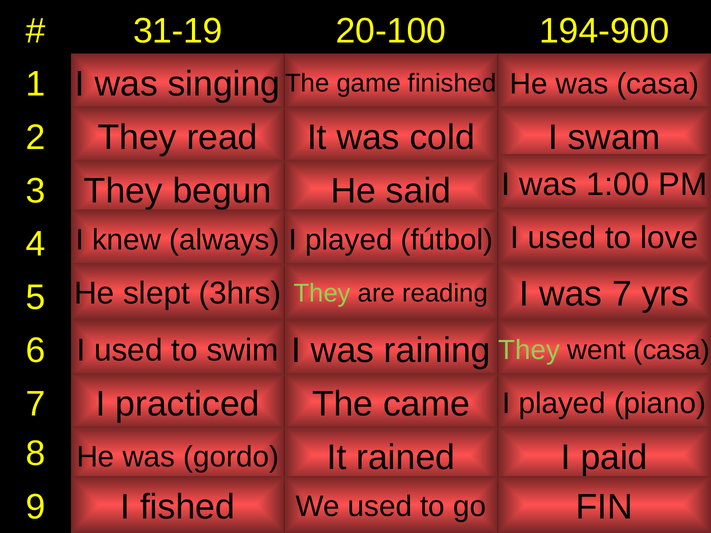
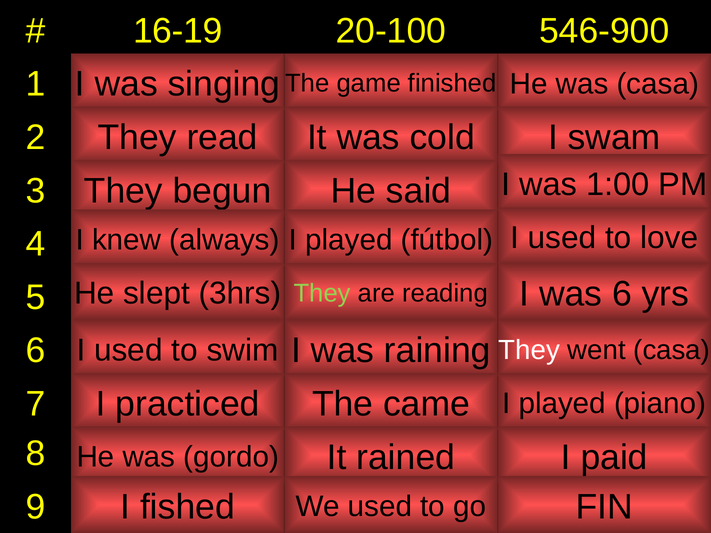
31-19: 31-19 -> 16-19
194-900: 194-900 -> 546-900
7 at (622, 294): 7 -> 6
They at (529, 350) colour: light green -> white
